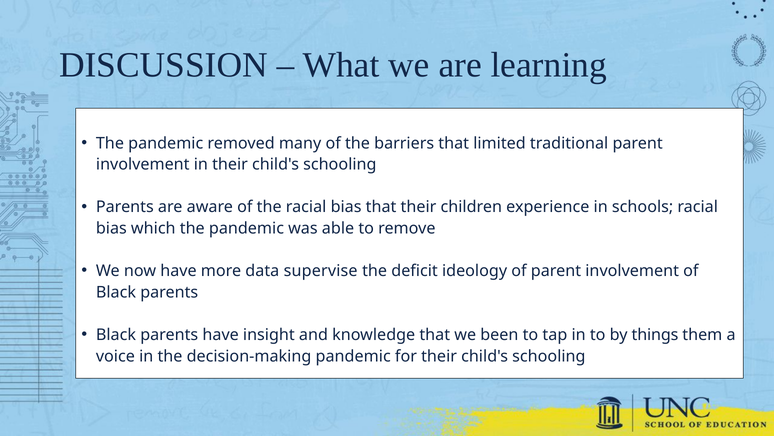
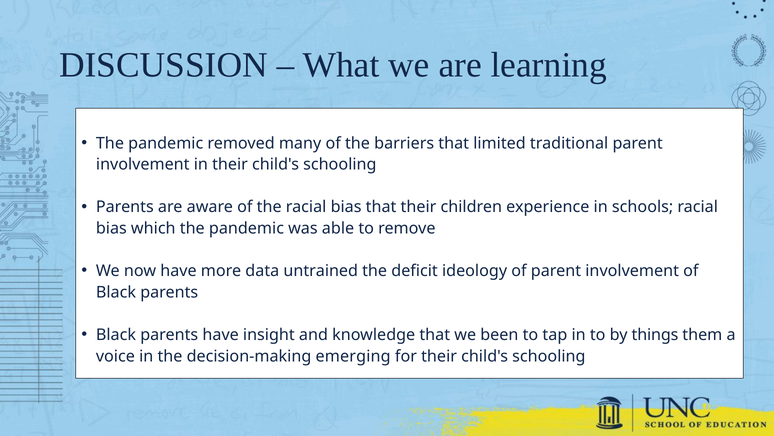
supervise: supervise -> untrained
decision-making pandemic: pandemic -> emerging
